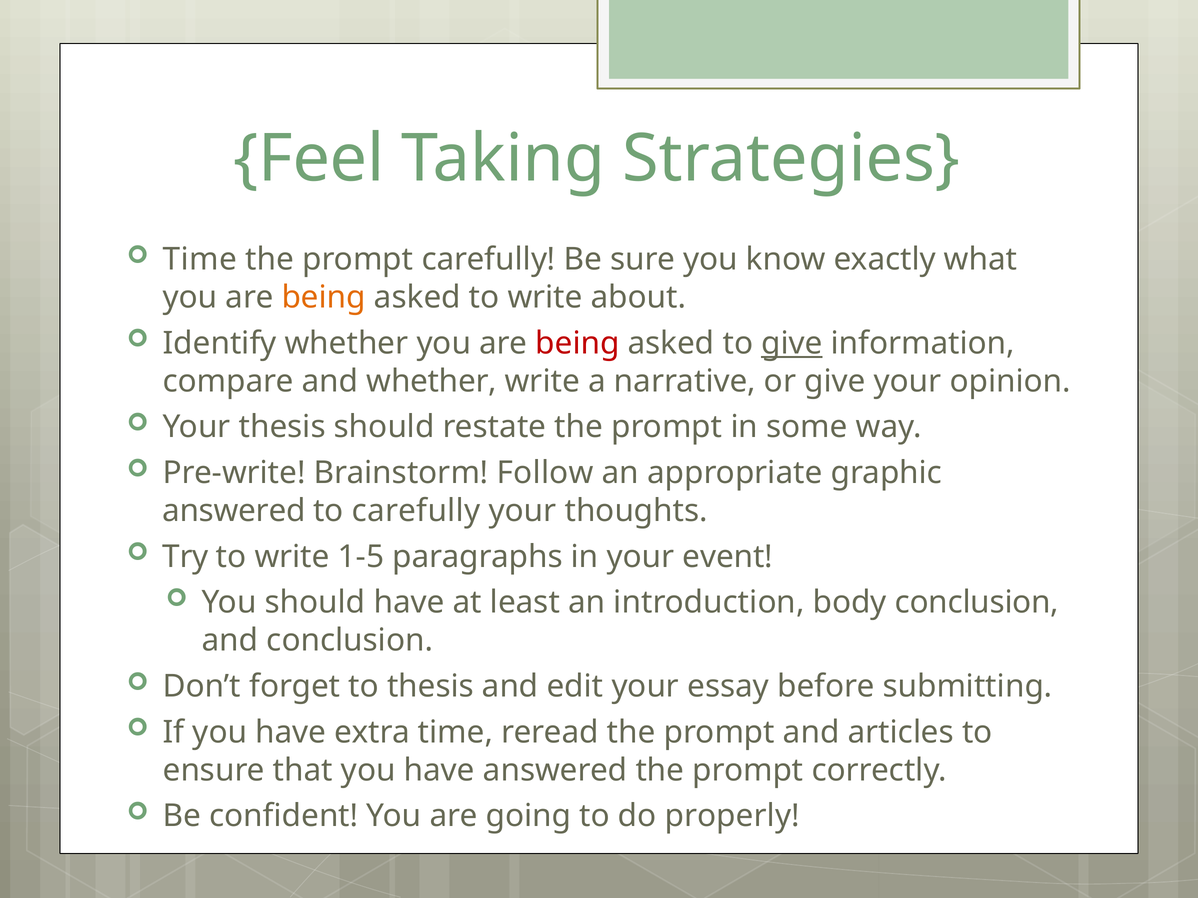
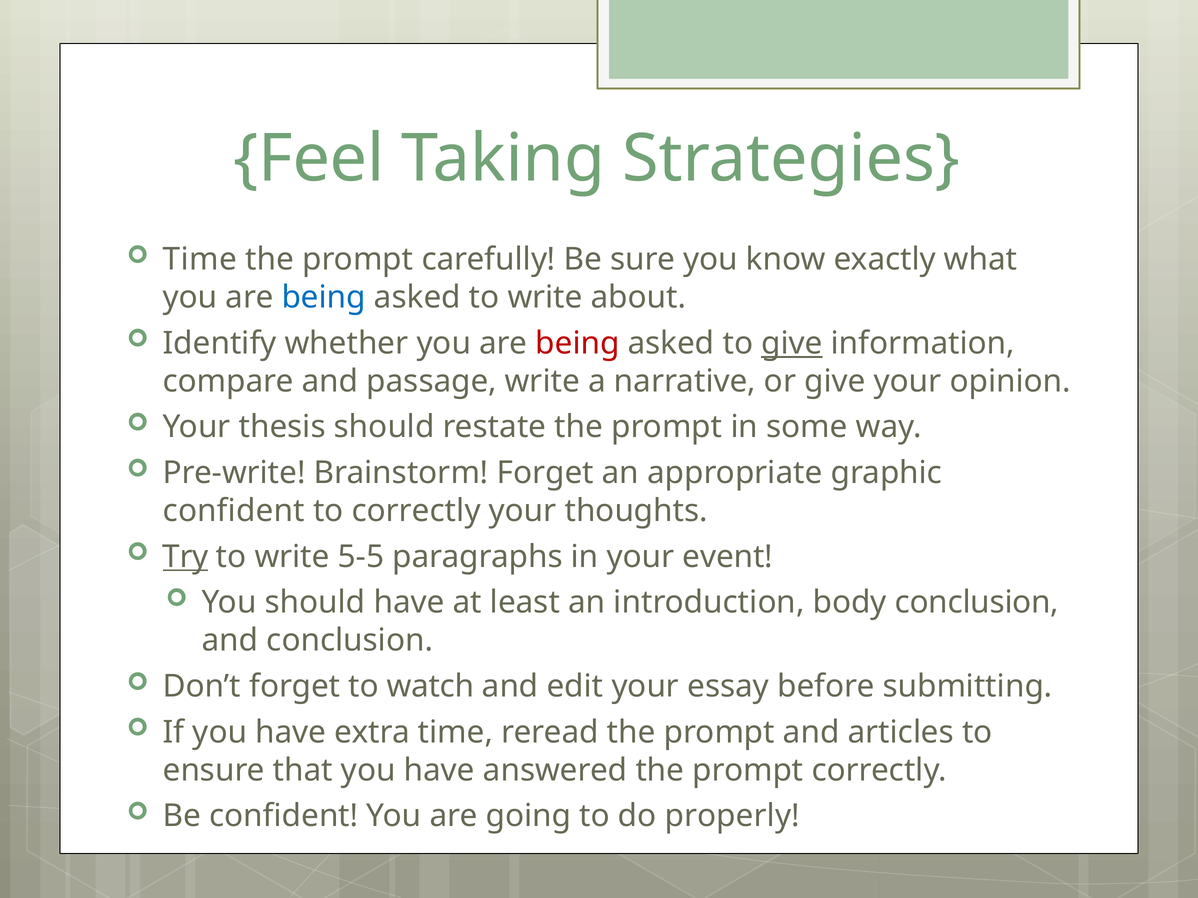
being at (324, 298) colour: orange -> blue
and whether: whether -> passage
Brainstorm Follow: Follow -> Forget
answered at (234, 511): answered -> confident
to carefully: carefully -> correctly
Try underline: none -> present
1-5: 1-5 -> 5-5
to thesis: thesis -> watch
